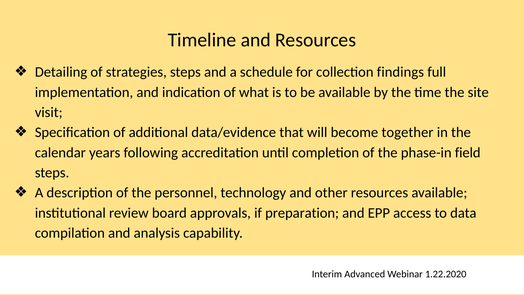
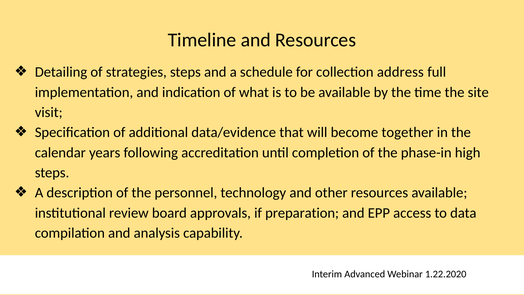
findings: findings -> address
field: field -> high
